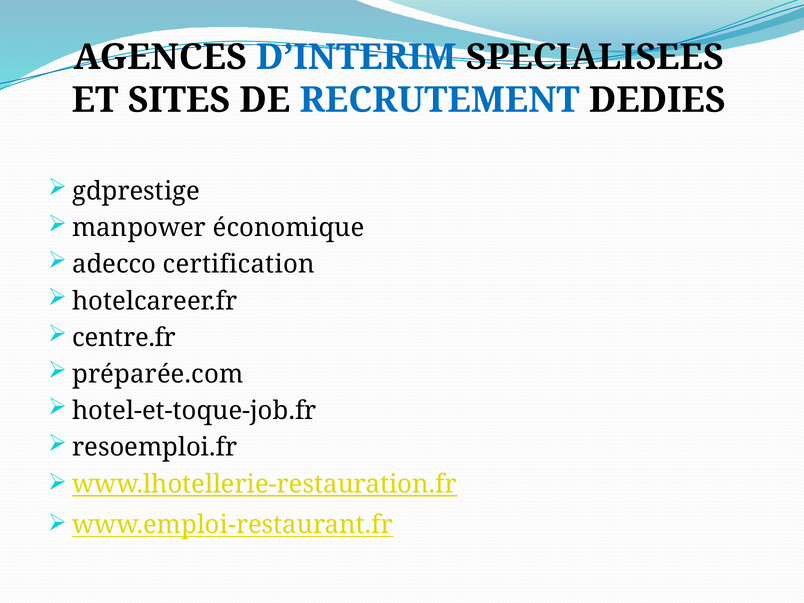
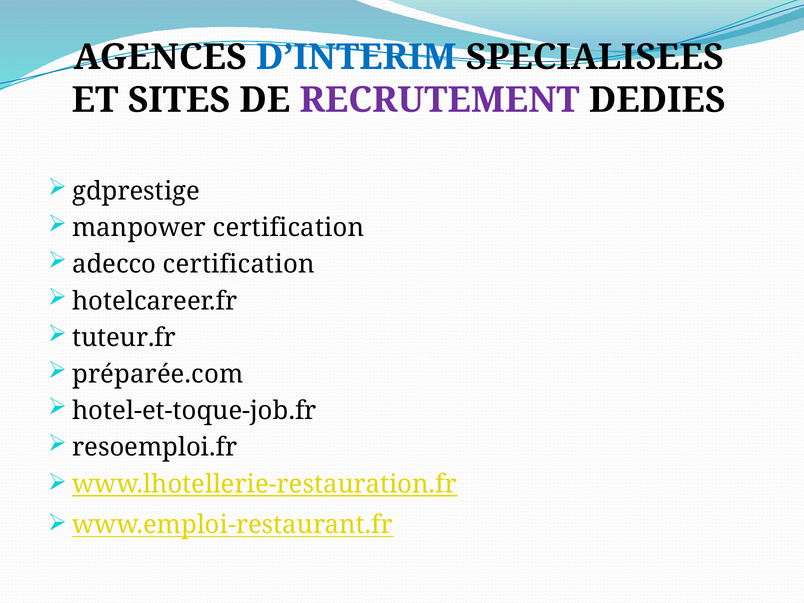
RECRUTEMENT colour: blue -> purple
manpower économique: économique -> certification
centre.fr: centre.fr -> tuteur.fr
